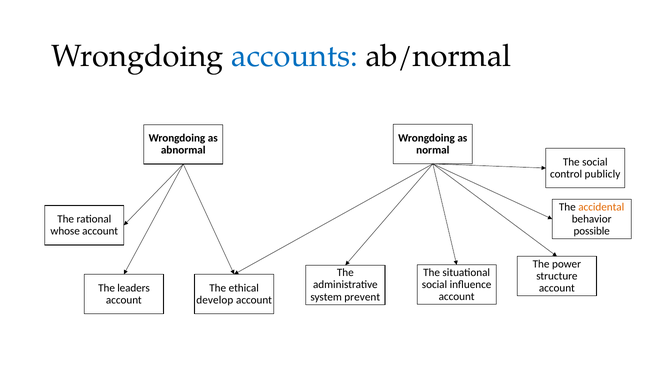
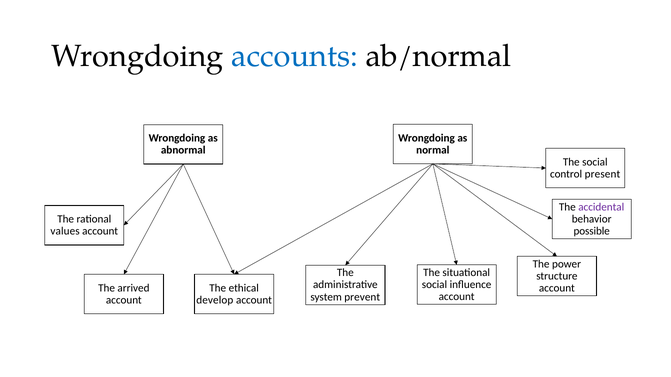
publicly: publicly -> present
accidental colour: orange -> purple
whose: whose -> values
leaders: leaders -> arrived
